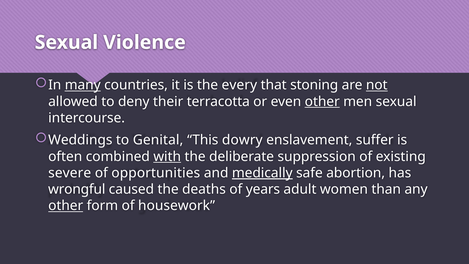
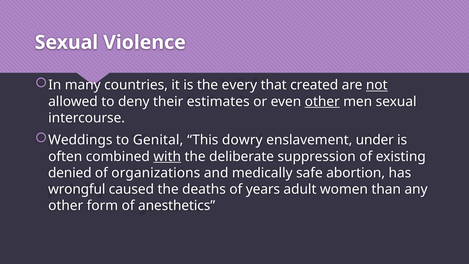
many underline: present -> none
stoning: stoning -> created
terracotta: terracotta -> estimates
suffer: suffer -> under
severe: severe -> denied
opportunities: opportunities -> organizations
medically underline: present -> none
other at (66, 206) underline: present -> none
housework: housework -> anesthetics
